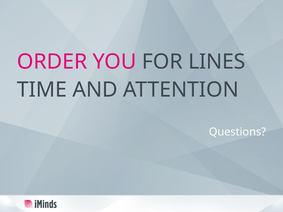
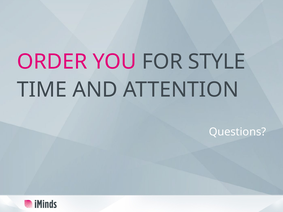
LINES: LINES -> STYLE
